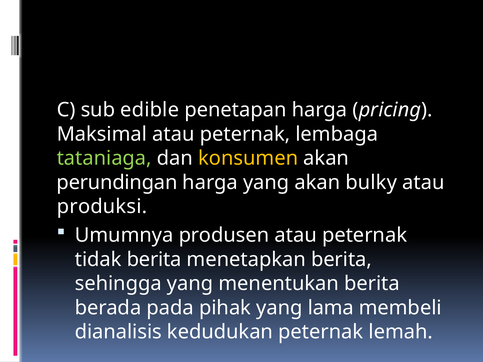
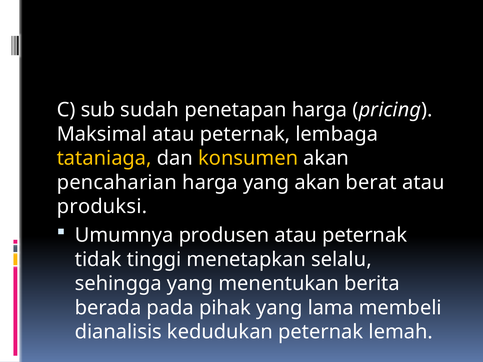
edible: edible -> sudah
tataniaga colour: light green -> yellow
perundingan: perundingan -> pencaharian
bulky: bulky -> berat
tidak berita: berita -> tinggi
menetapkan berita: berita -> selalu
